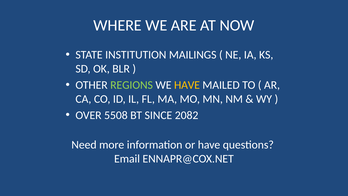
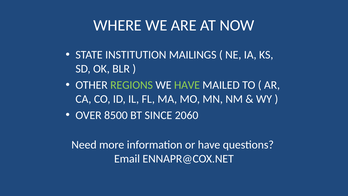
HAVE at (187, 85) colour: yellow -> light green
5508: 5508 -> 8500
2082: 2082 -> 2060
